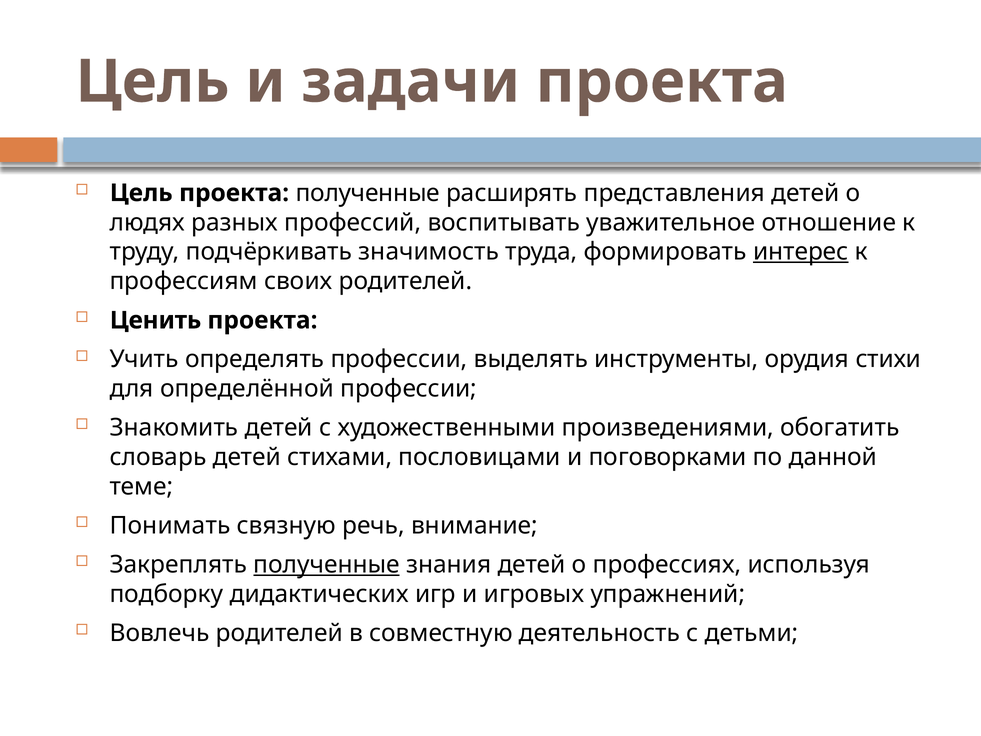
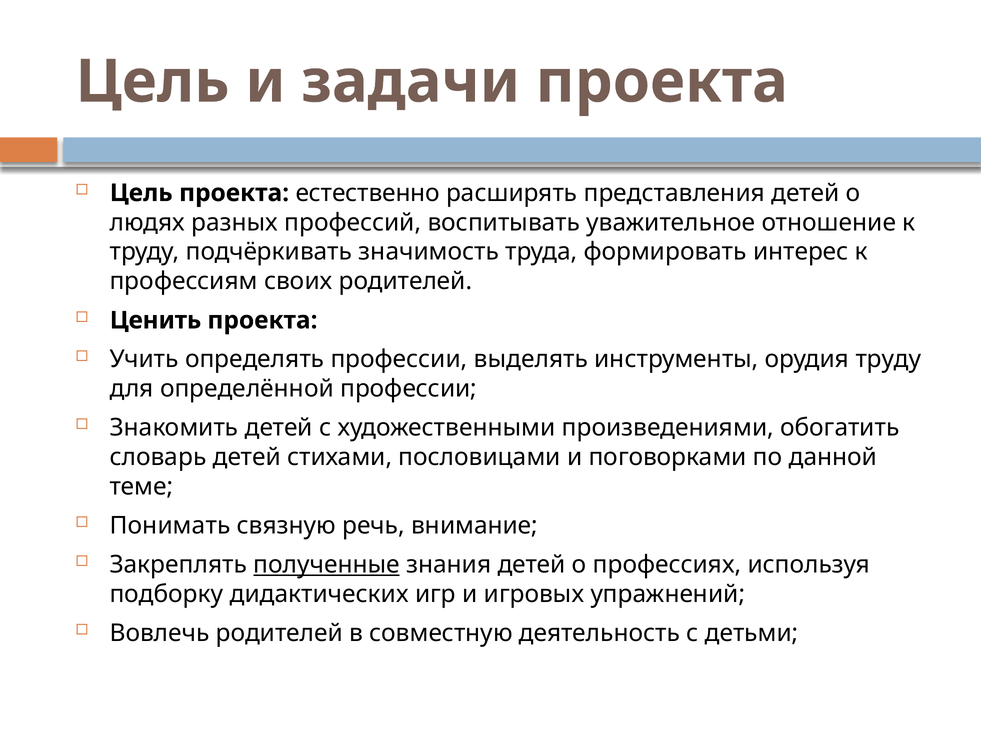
проекта полученные: полученные -> естественно
интерес underline: present -> none
орудия стихи: стихи -> труду
